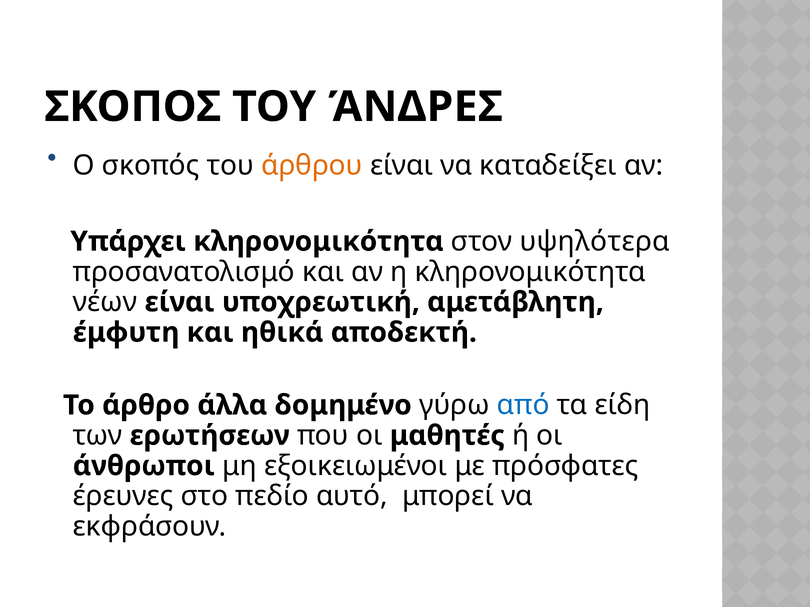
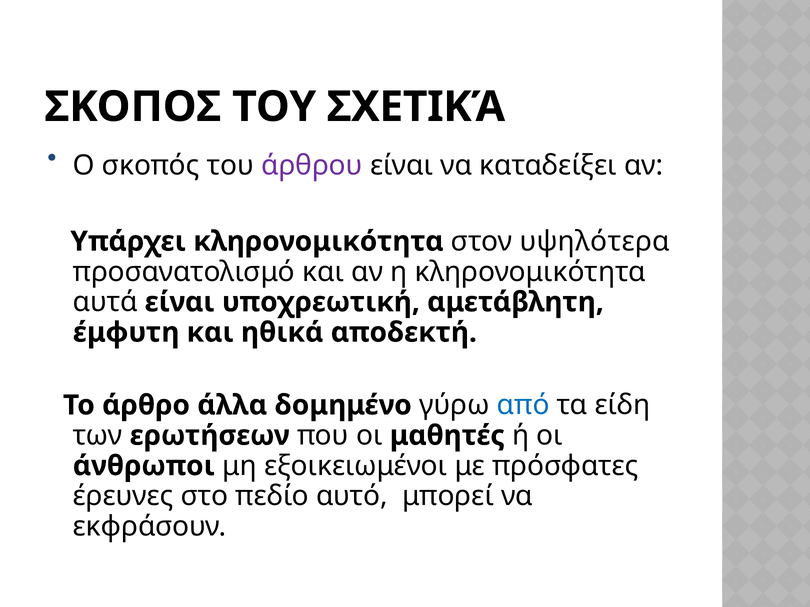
ΆΝΔΡΕΣ: ΆΝΔΡΕΣ -> ΣΧΕΤΙΚΆ
άρθρου colour: orange -> purple
νέων: νέων -> αυτά
